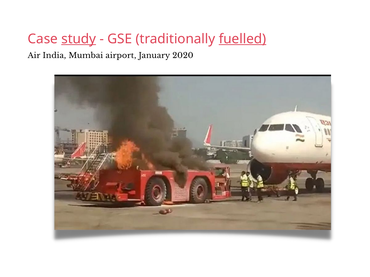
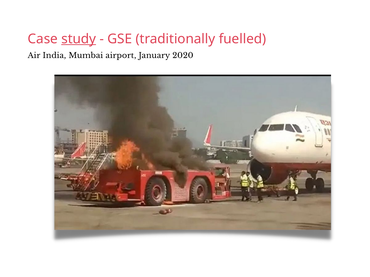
fuelled underline: present -> none
